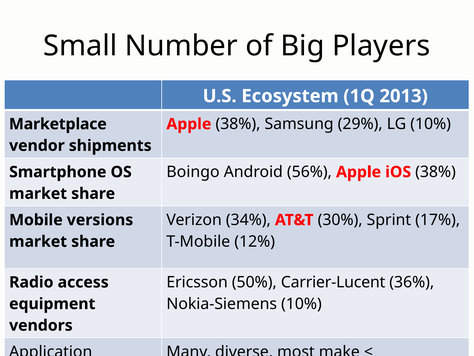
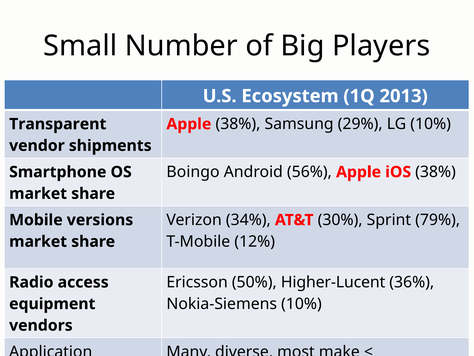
Marketplace: Marketplace -> Transparent
17%: 17% -> 79%
Carrier-Lucent: Carrier-Lucent -> Higher-Lucent
